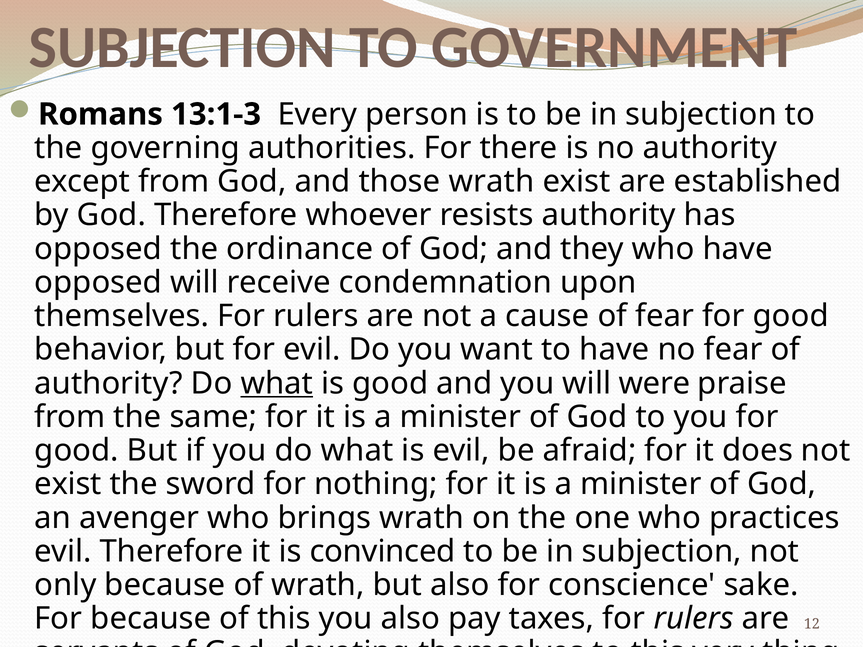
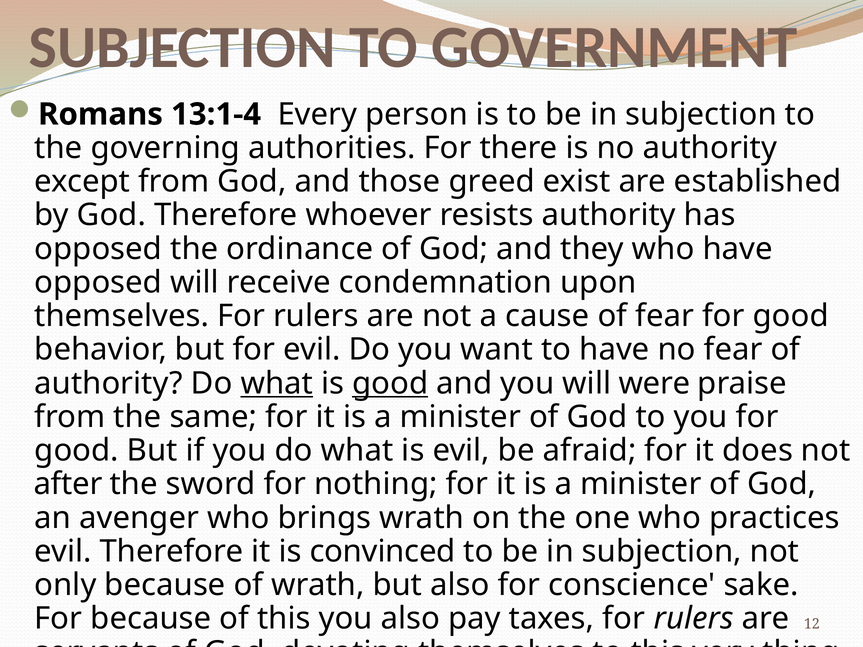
13:1-3: 13:1-3 -> 13:1-4
those wrath: wrath -> greed
good at (390, 383) underline: none -> present
exist at (68, 484): exist -> after
